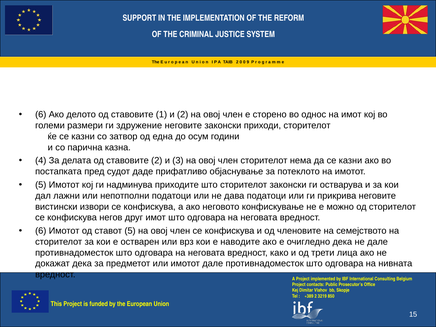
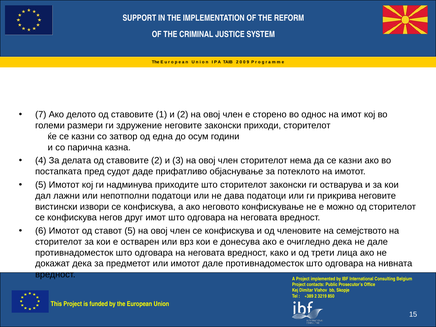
6 at (41, 115): 6 -> 7
наводите: наводите -> донесува
